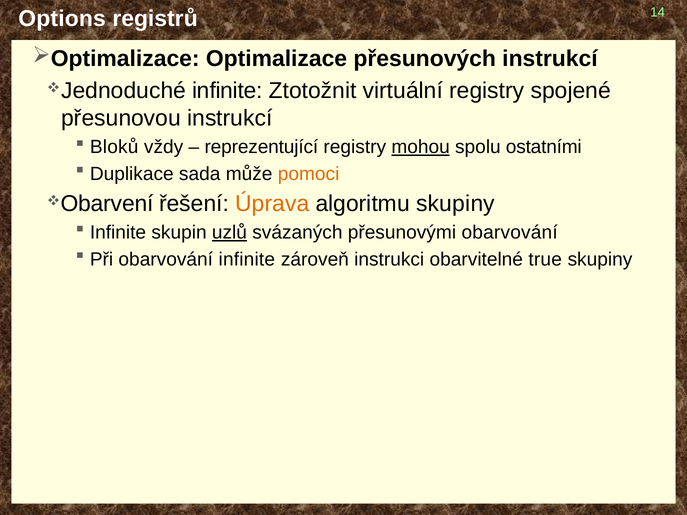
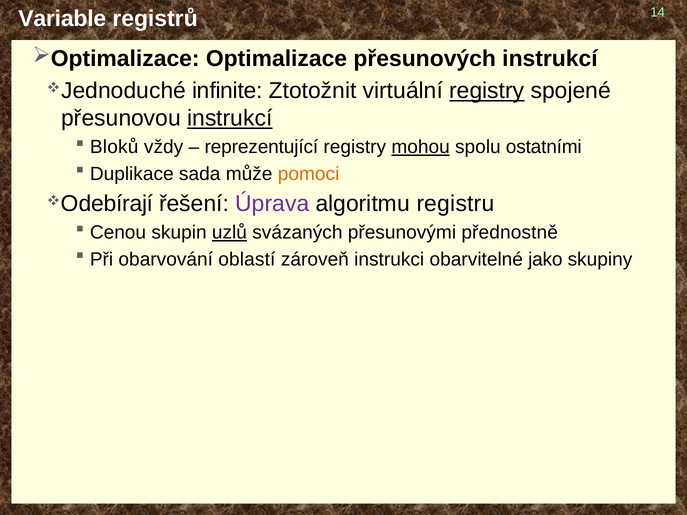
Options: Options -> Variable
registry at (487, 91) underline: none -> present
instrukcí at (230, 118) underline: none -> present
Obarvení: Obarvení -> Odebírají
Úprava colour: orange -> purple
algoritmu skupiny: skupiny -> registru
Infinite at (118, 233): Infinite -> Cenou
přesunovými obarvování: obarvování -> přednostně
obarvování infinite: infinite -> oblastí
true: true -> jako
